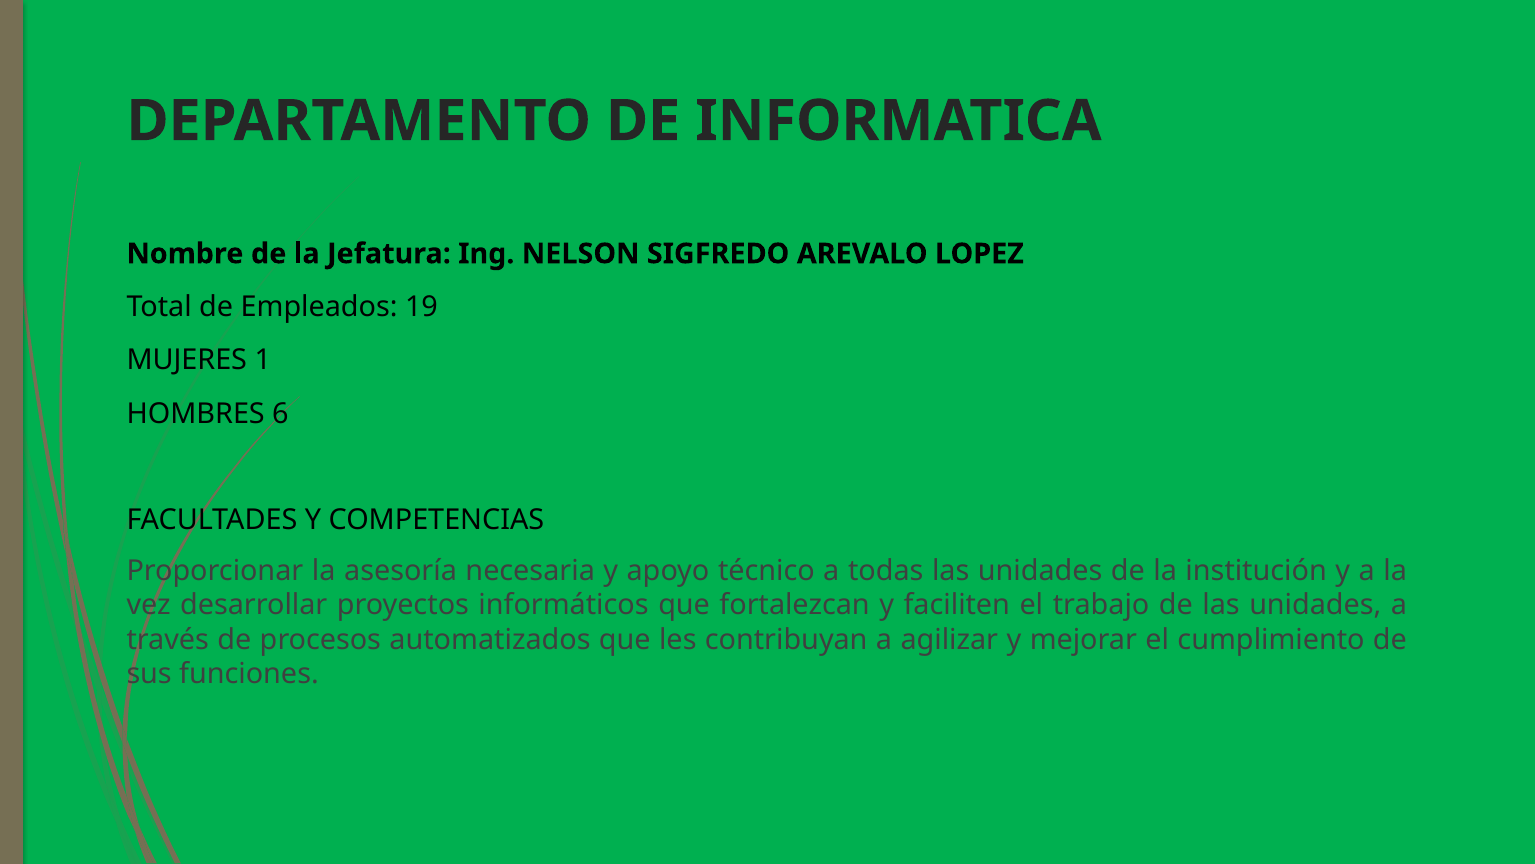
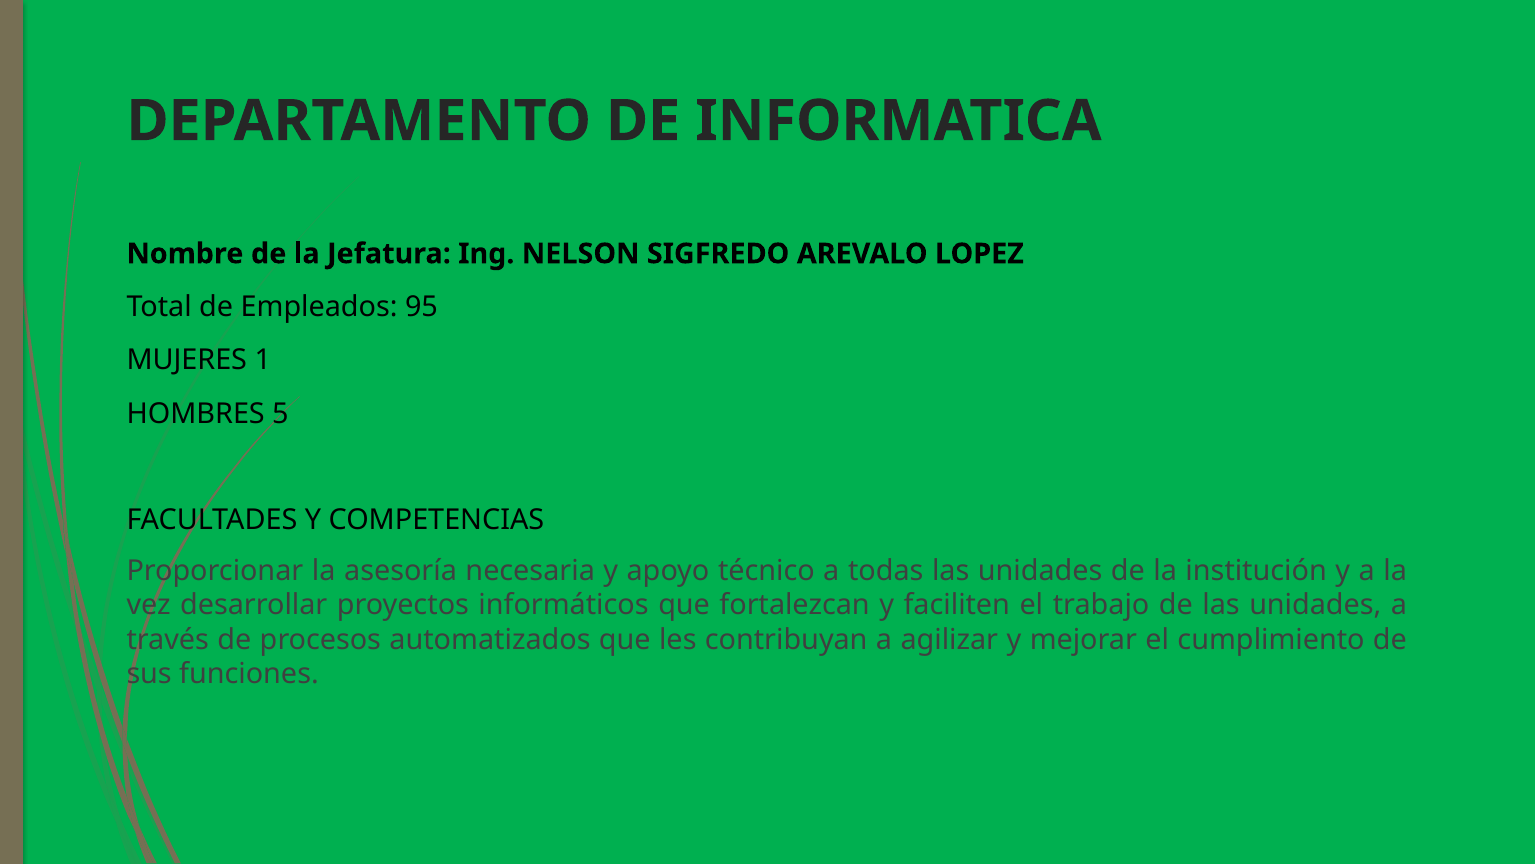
19: 19 -> 95
6: 6 -> 5
